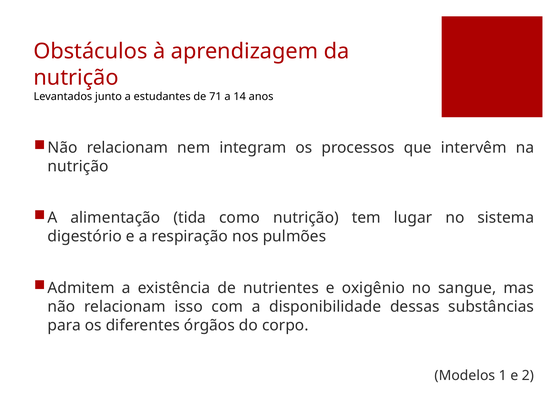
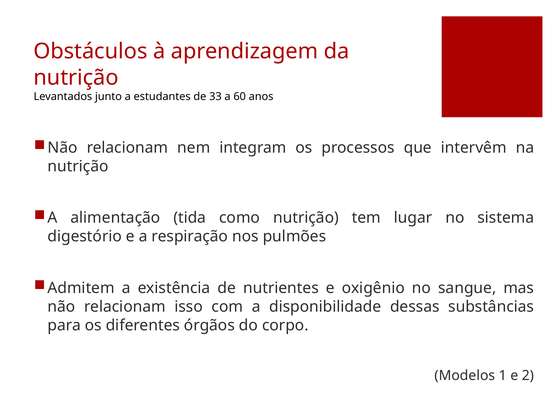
71: 71 -> 33
14: 14 -> 60
